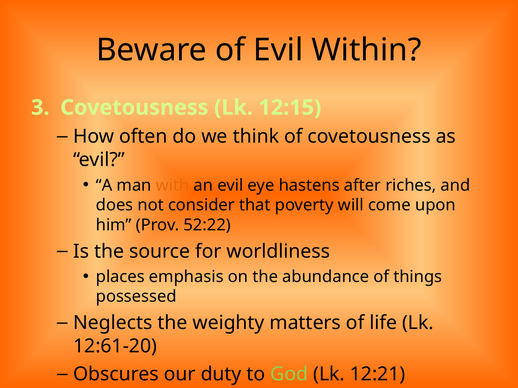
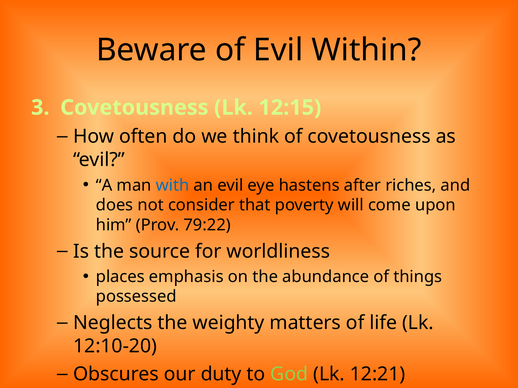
with colour: orange -> blue
52:22: 52:22 -> 79:22
12:61-20: 12:61-20 -> 12:10-20
